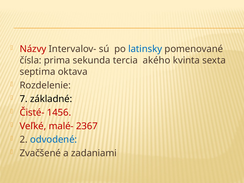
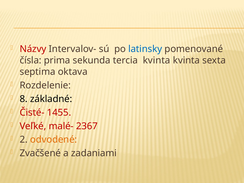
tercia akého: akého -> kvinta
7: 7 -> 8
1456: 1456 -> 1455
odvodené colour: blue -> orange
